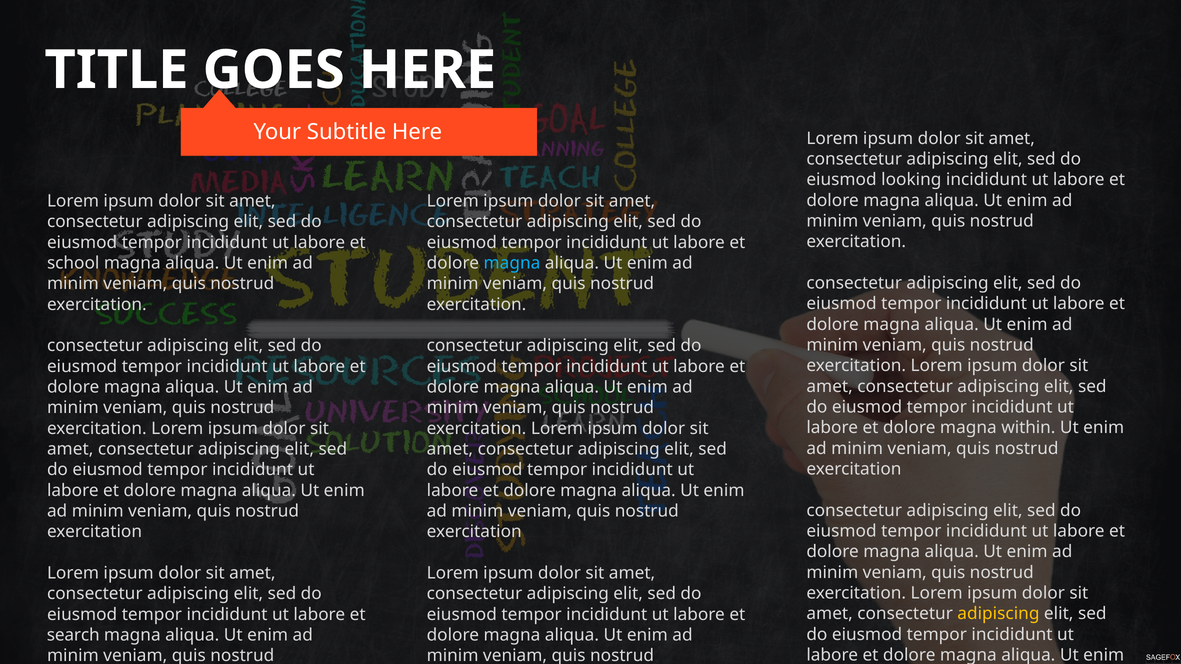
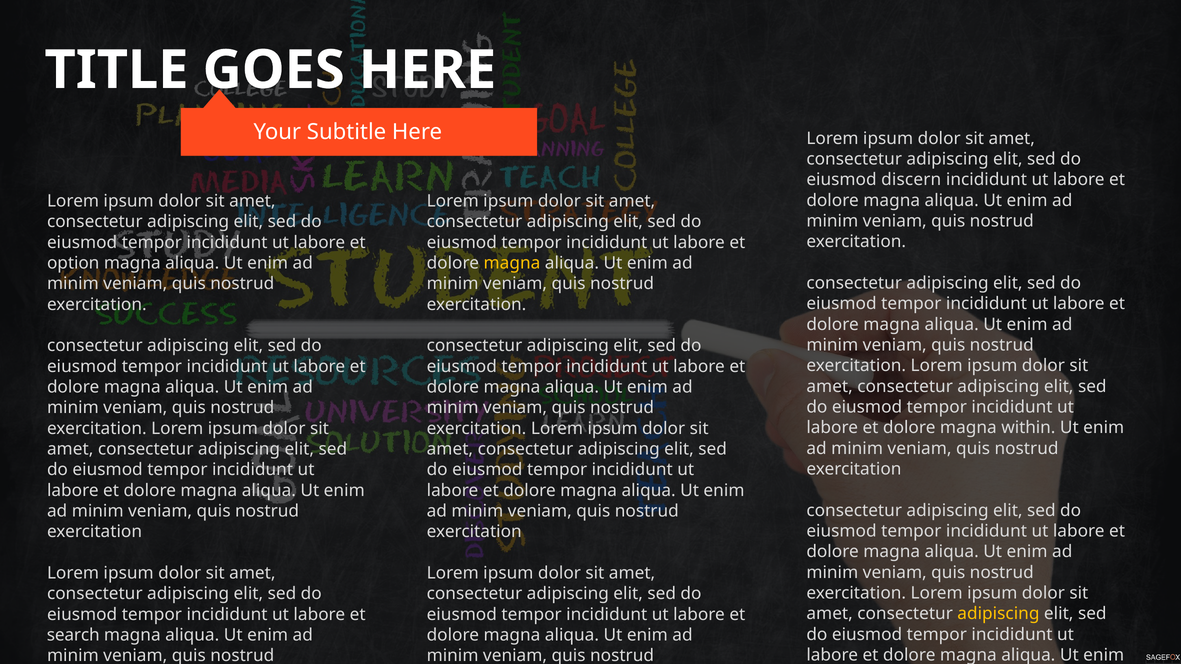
looking: looking -> discern
school: school -> option
magna at (512, 263) colour: light blue -> yellow
